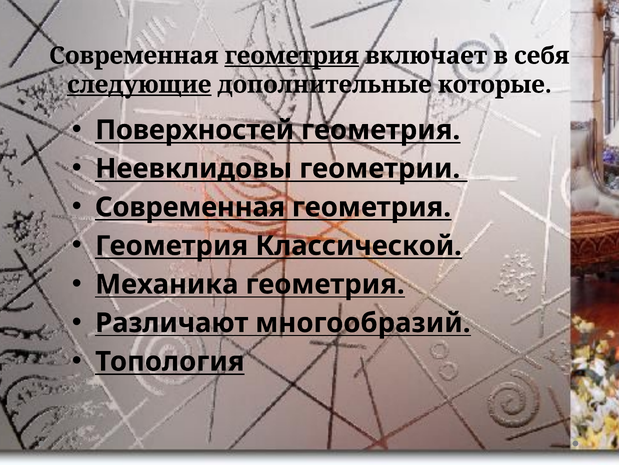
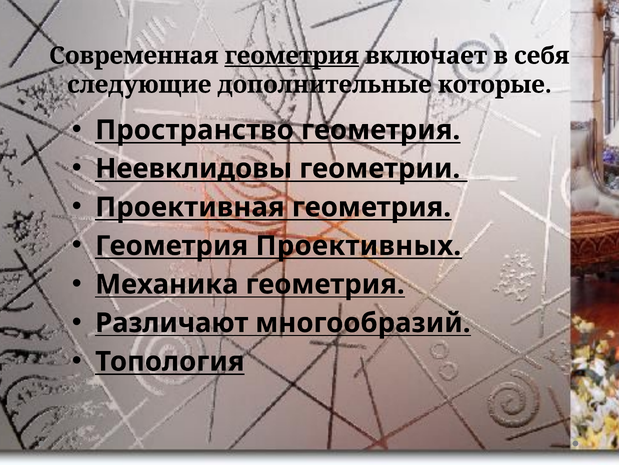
следующие underline: present -> none
Поверхностей: Поверхностей -> Пространство
Современная at (190, 207): Современная -> Проективная
Классической: Классической -> Проективных
